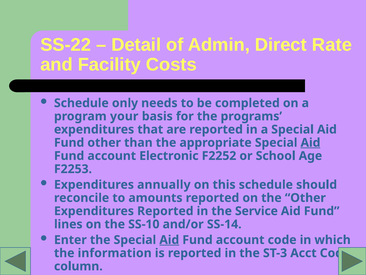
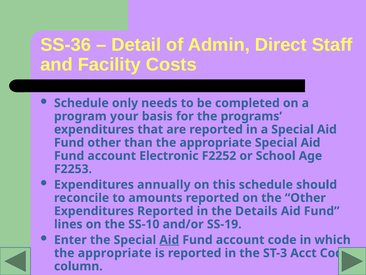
SS-22: SS-22 -> SS-36
Rate: Rate -> Staff
Aid at (310, 142) underline: present -> none
Service: Service -> Details
SS-14: SS-14 -> SS-19
information at (115, 253): information -> appropriate
